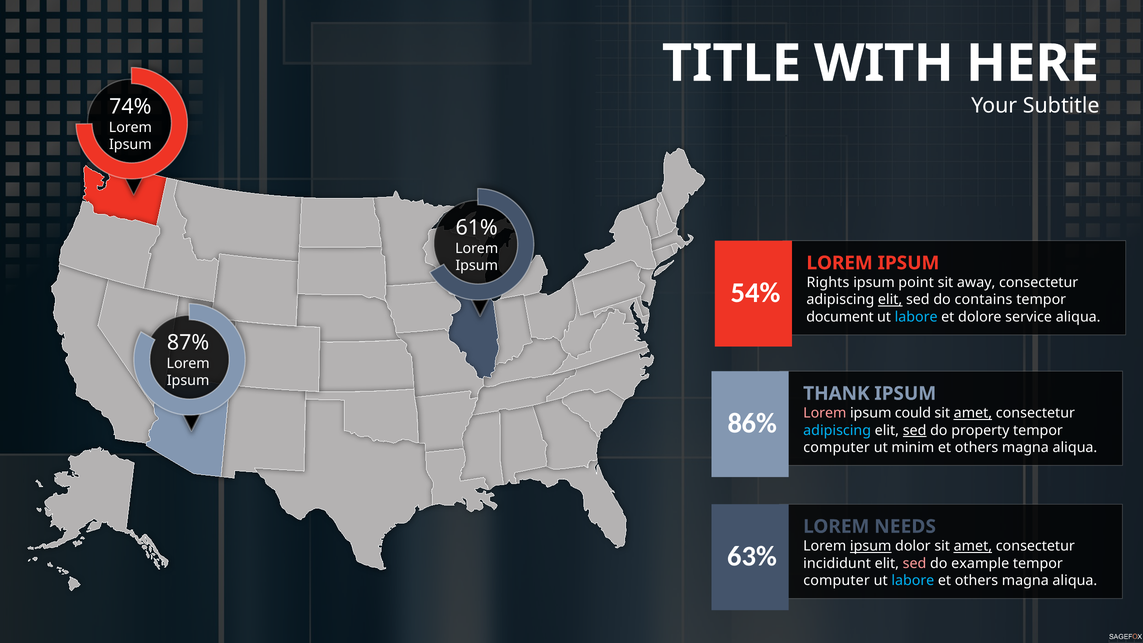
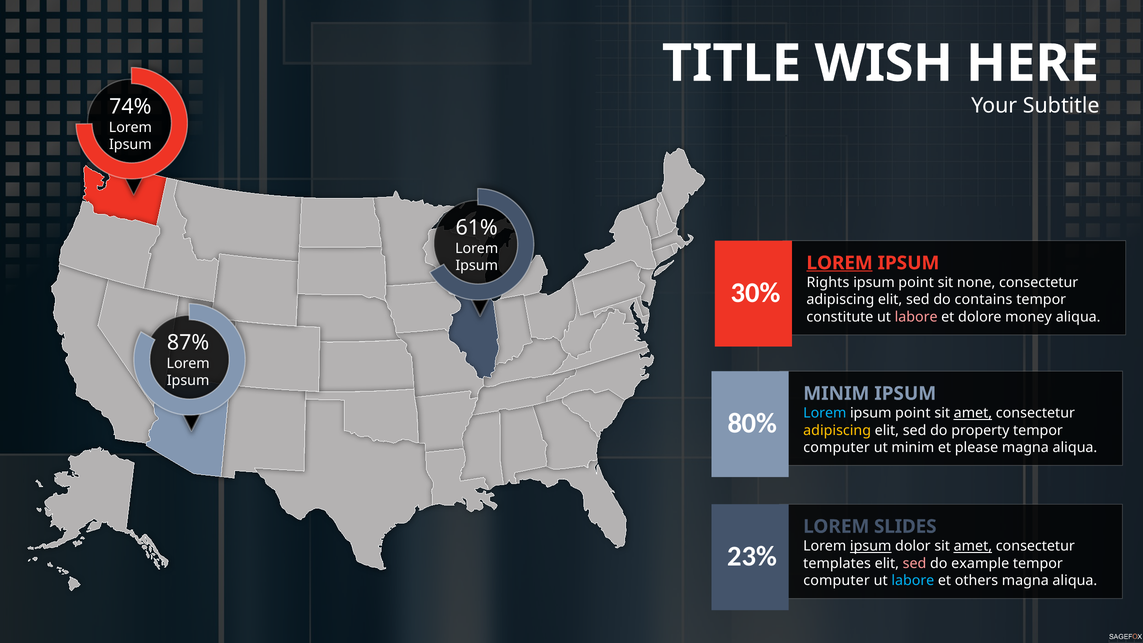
WITH: WITH -> WISH
LOREM at (840, 263) underline: none -> present
away: away -> none
54%: 54% -> 30%
elit at (890, 300) underline: present -> none
document: document -> constitute
labore at (916, 317) colour: light blue -> pink
service: service -> money
THANK at (836, 393): THANK -> MINIM
Lorem at (825, 413) colour: pink -> light blue
could at (913, 413): could -> point
86%: 86% -> 80%
adipiscing at (837, 430) colour: light blue -> yellow
sed at (915, 430) underline: present -> none
others at (977, 447): others -> please
NEEDS: NEEDS -> SLIDES
63%: 63% -> 23%
incididunt: incididunt -> templates
